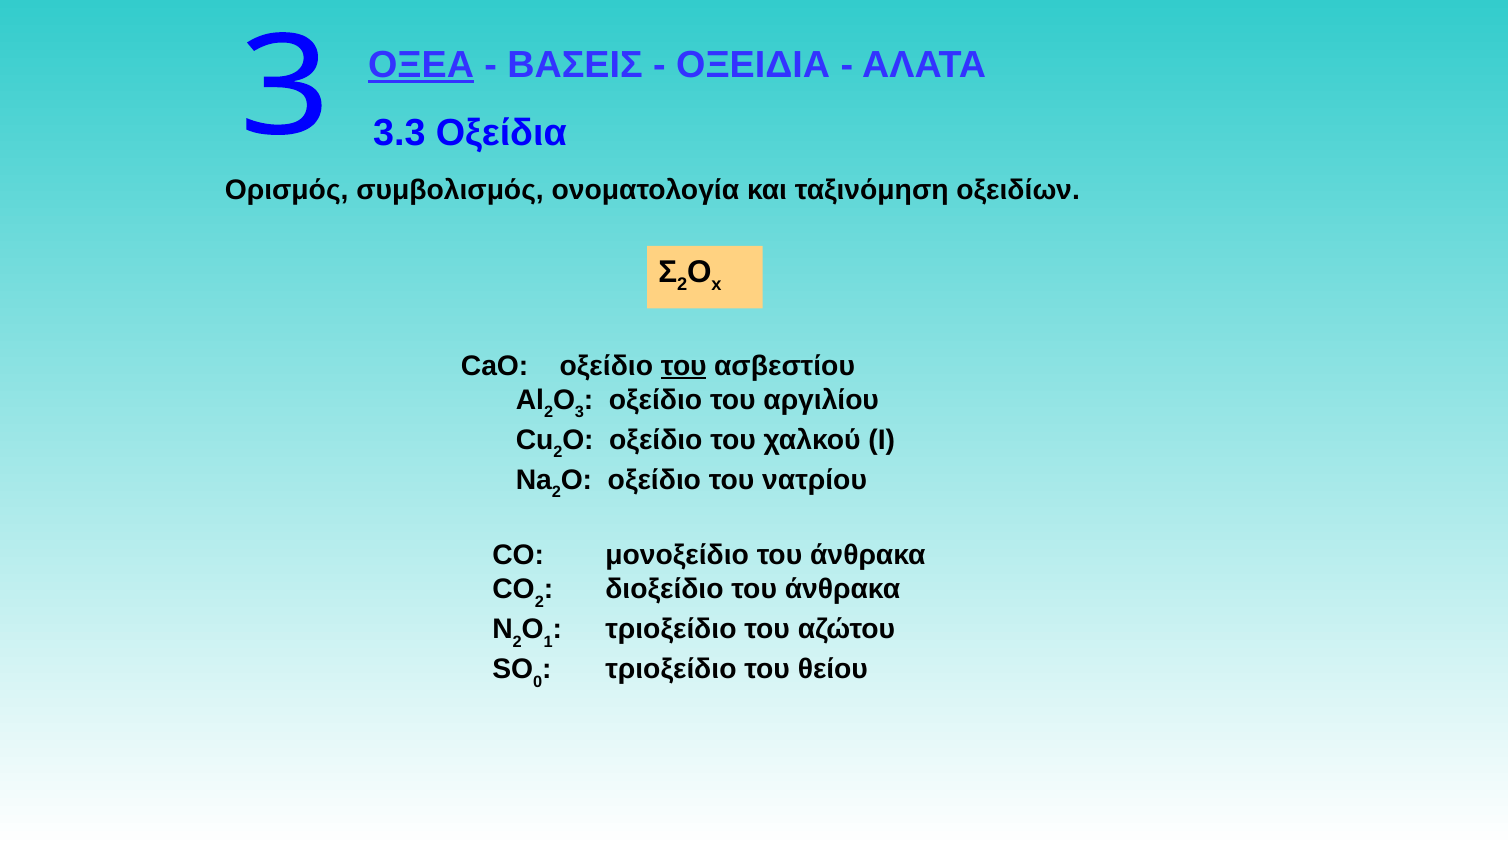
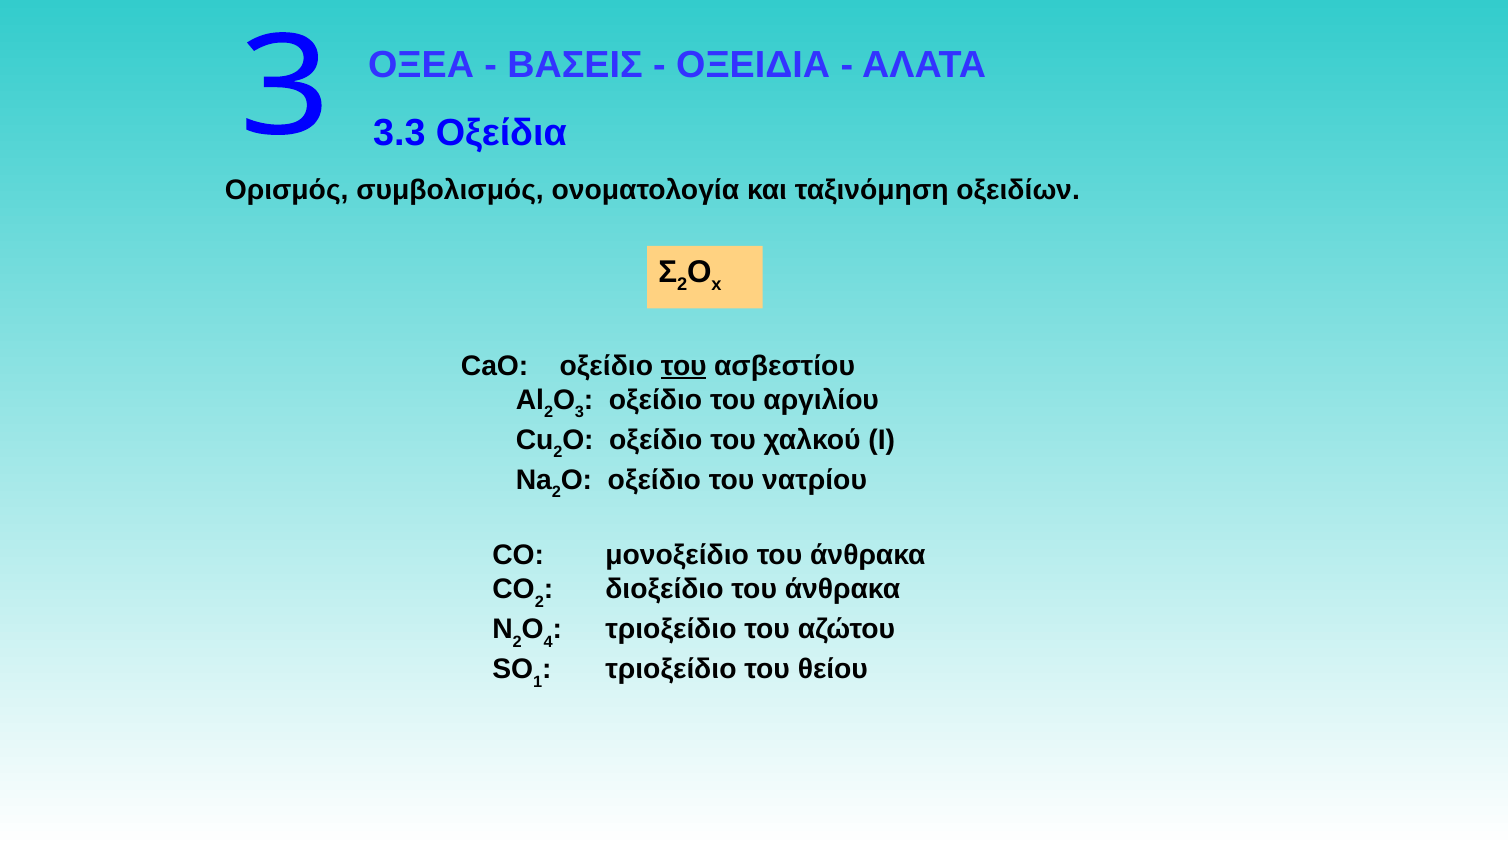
ΟΞΕΑ underline: present -> none
1: 1 -> 4
0: 0 -> 1
